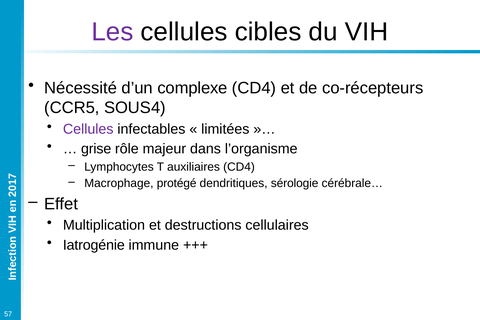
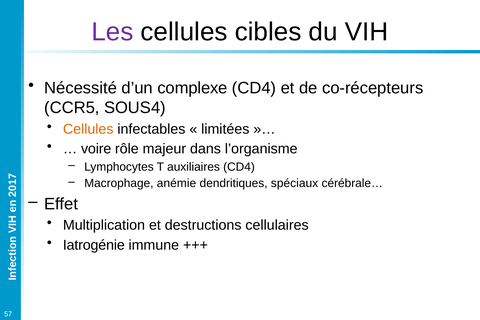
Cellules at (88, 129) colour: purple -> orange
grise: grise -> voire
protégé: protégé -> anémie
sérologie: sérologie -> spéciaux
